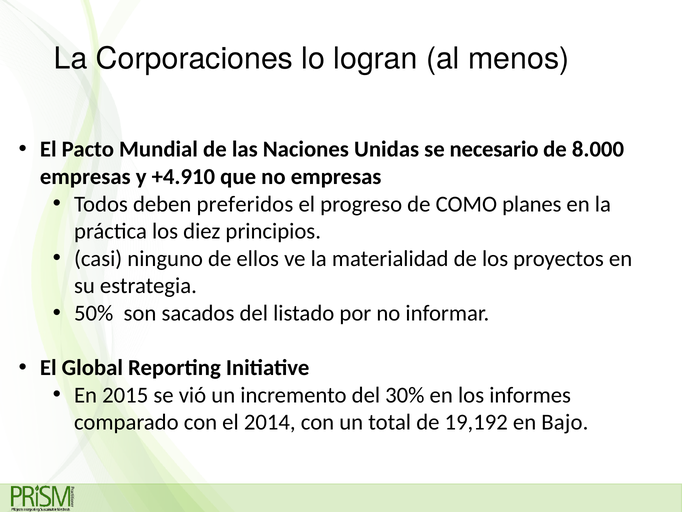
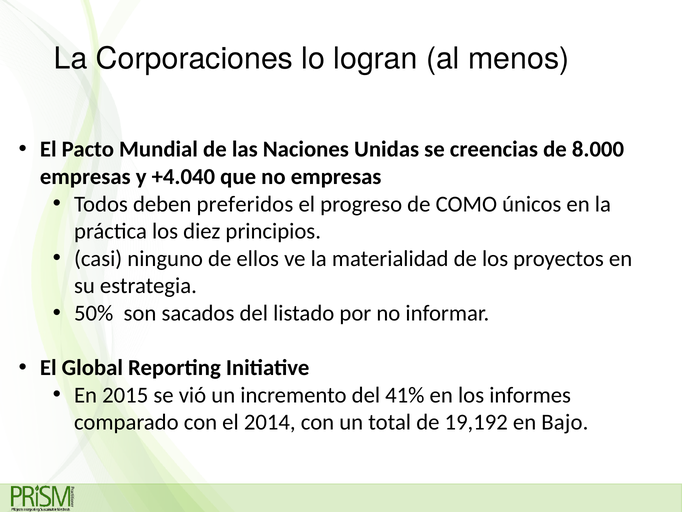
necesario: necesario -> creencias
+4.910: +4.910 -> +4.040
planes: planes -> únicos
30%: 30% -> 41%
